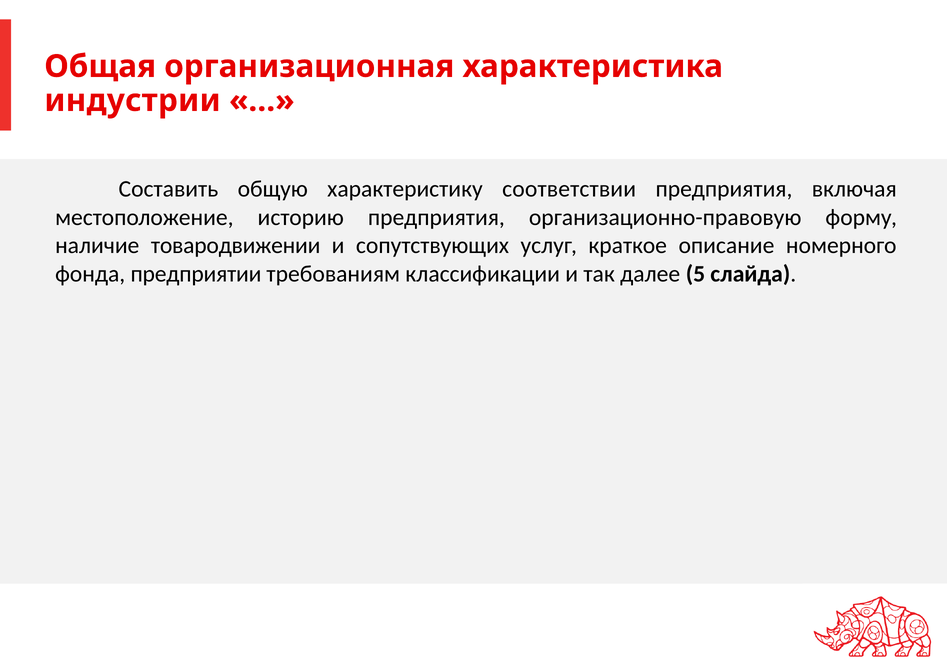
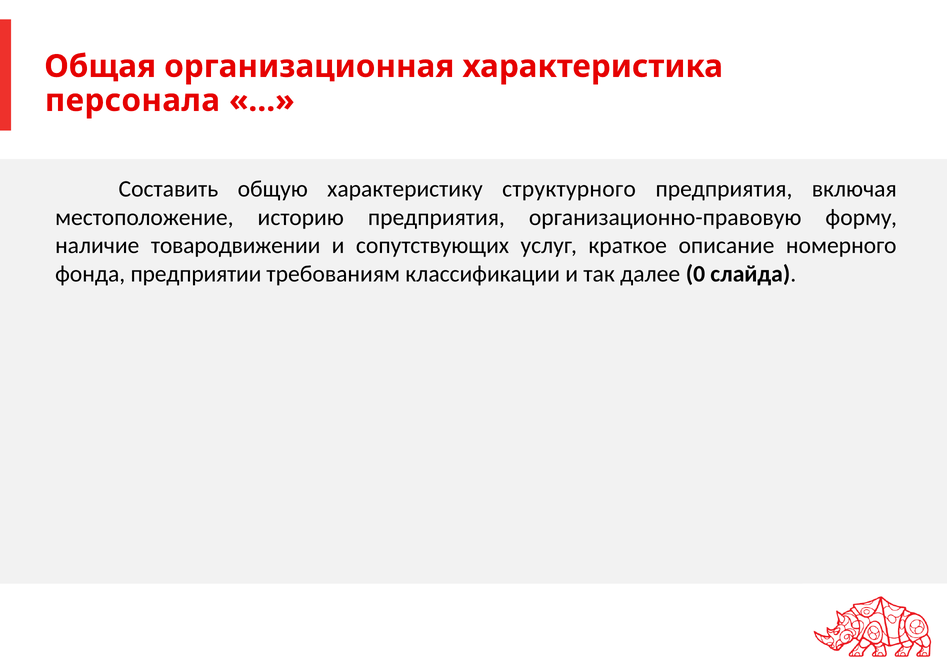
индустрии: индустрии -> персонала
соответствии: соответствии -> структурного
5: 5 -> 0
